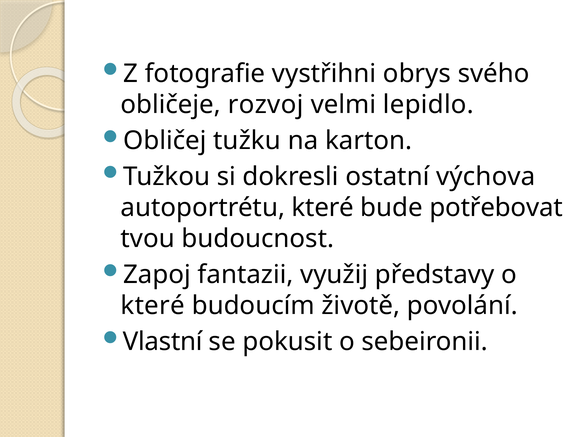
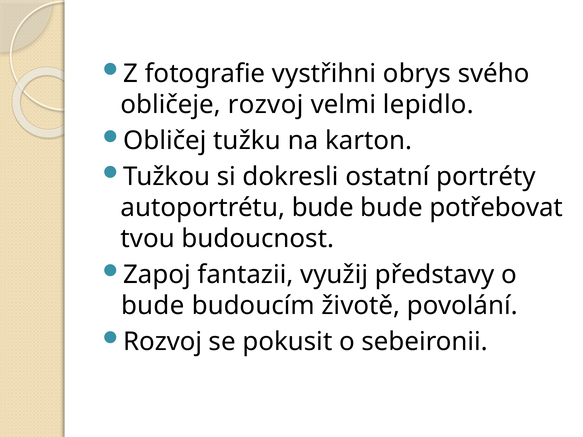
výchova: výchova -> portréty
autoportrétu které: které -> bude
které at (153, 306): které -> bude
Vlastní at (163, 342): Vlastní -> Rozvoj
